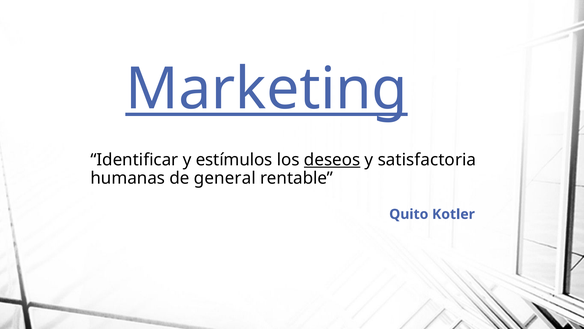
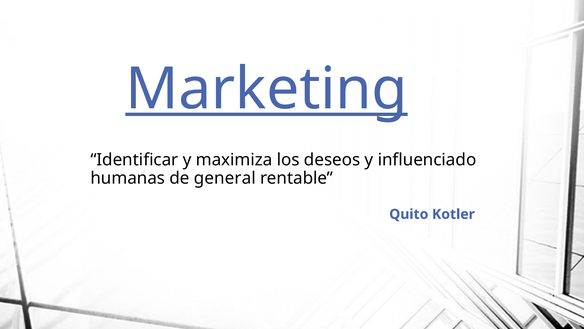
estímulos: estímulos -> maximiza
deseos underline: present -> none
satisfactoria: satisfactoria -> influenciado
